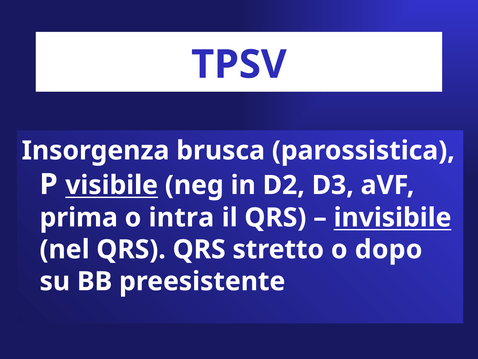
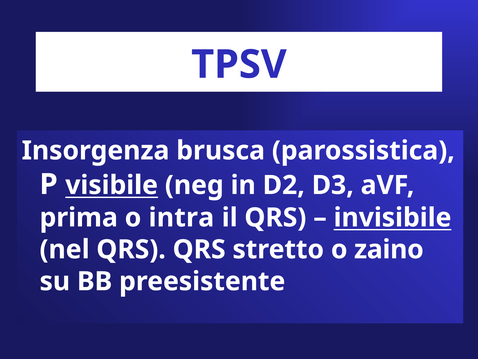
dopo: dopo -> zaino
